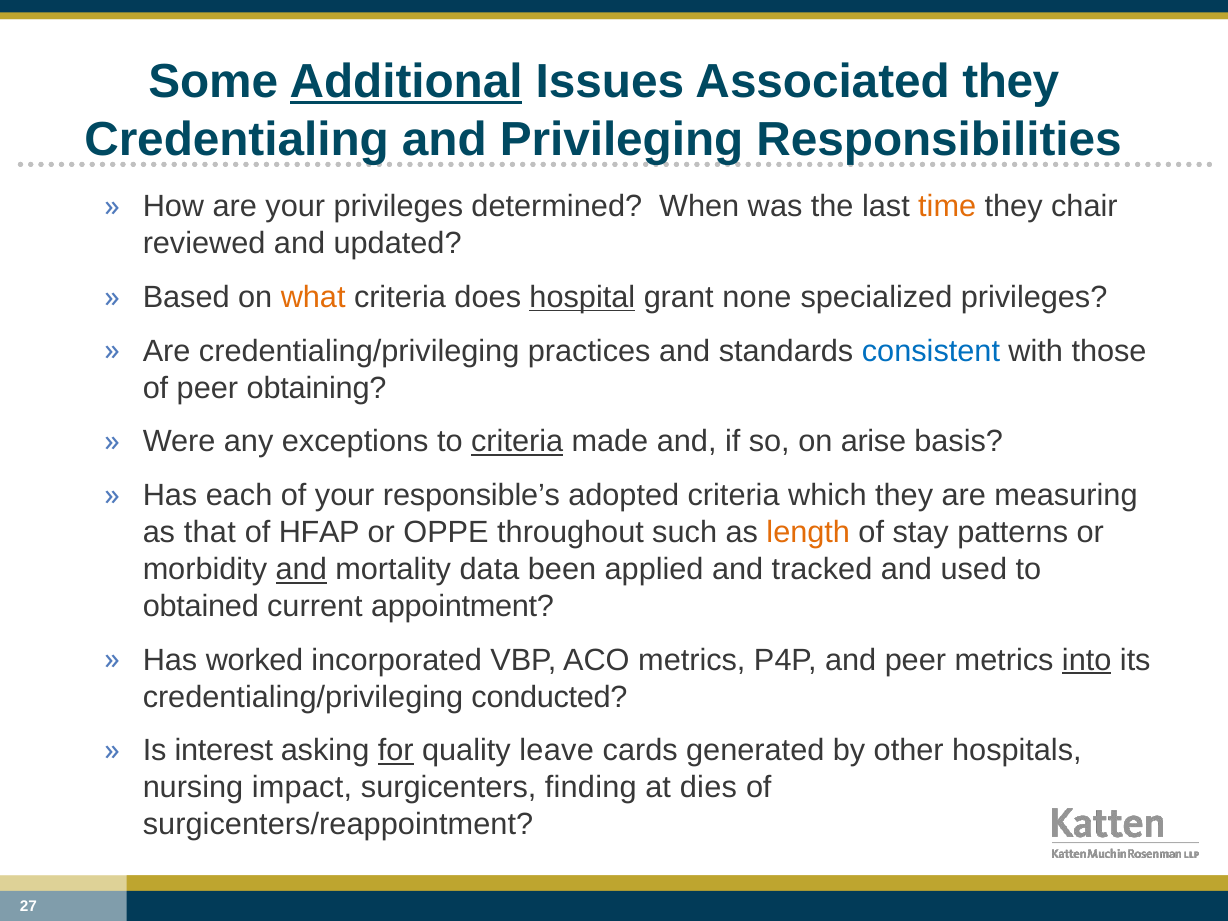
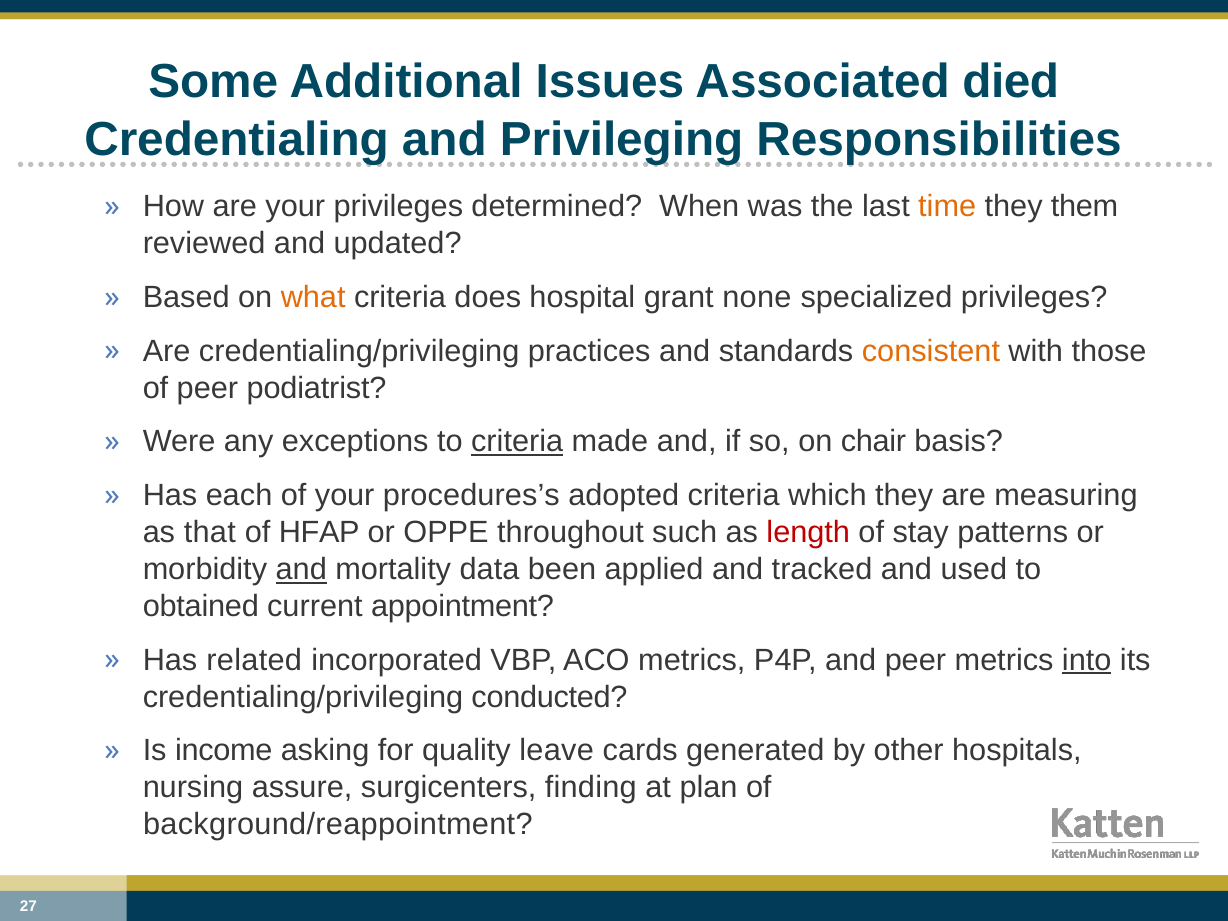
Additional underline: present -> none
Associated they: they -> died
chair: chair -> them
hospital underline: present -> none
consistent colour: blue -> orange
obtaining: obtaining -> podiatrist
arise: arise -> chair
responsible’s: responsible’s -> procedures’s
length colour: orange -> red
worked: worked -> related
interest: interest -> income
for underline: present -> none
impact: impact -> assure
dies: dies -> plan
surgicenters/reappointment: surgicenters/reappointment -> background/reappointment
